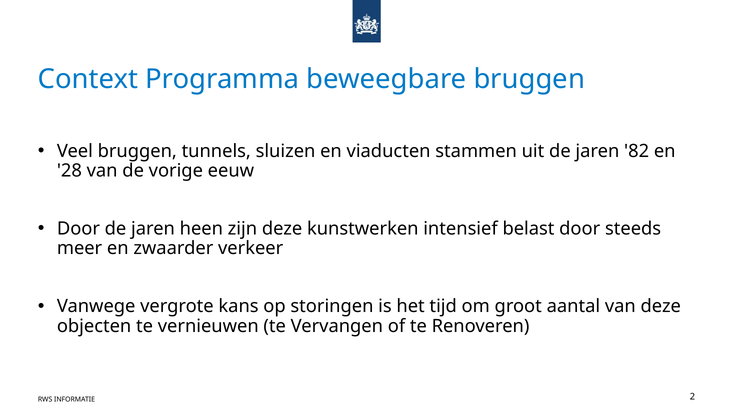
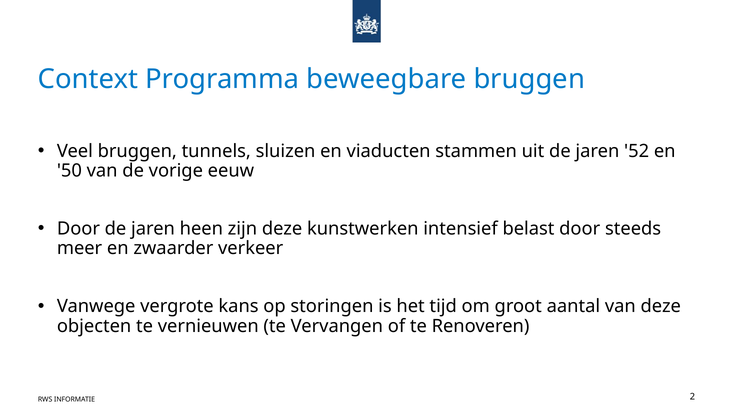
82: 82 -> 52
28: 28 -> 50
